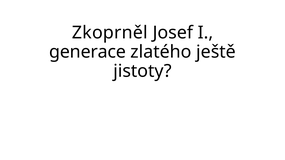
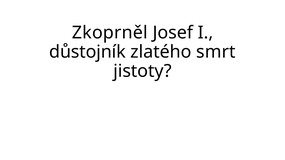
generace: generace -> důstojník
ještě: ještě -> smrt
